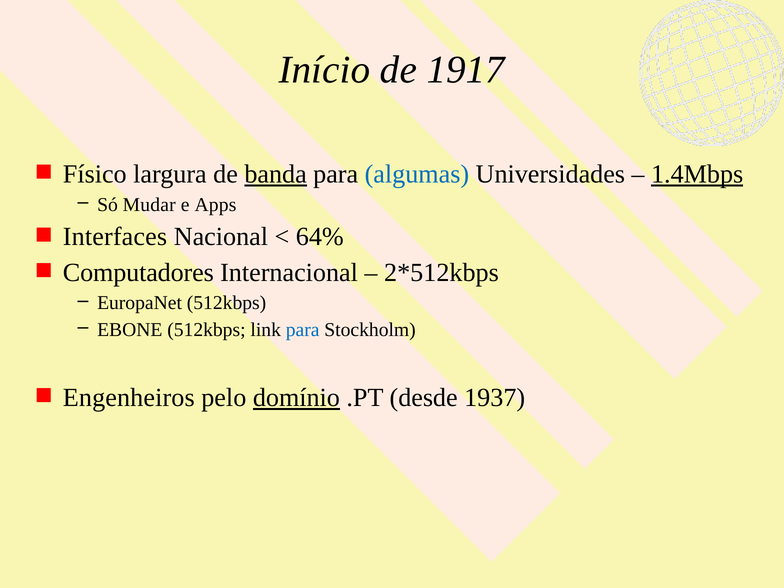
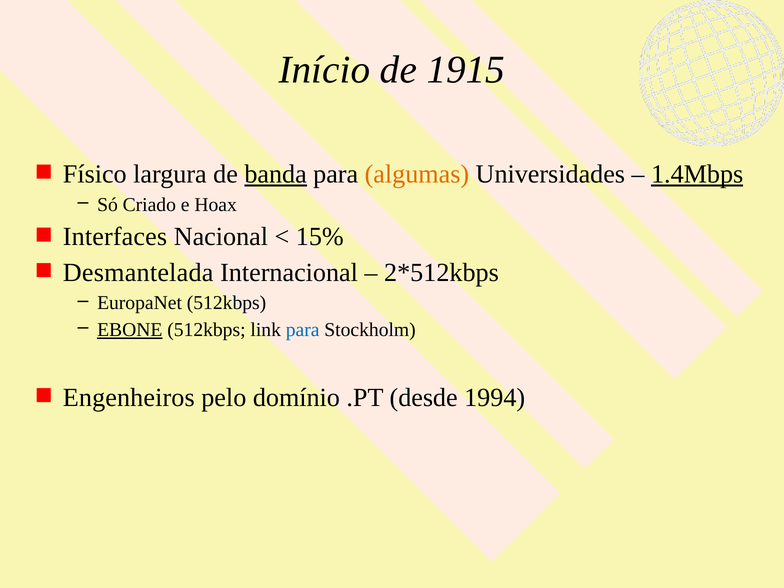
1917: 1917 -> 1915
algumas colour: blue -> orange
Mudar: Mudar -> Criado
Apps: Apps -> Hoax
64%: 64% -> 15%
Computadores: Computadores -> Desmantelada
EBONE underline: none -> present
domínio underline: present -> none
1937: 1937 -> 1994
